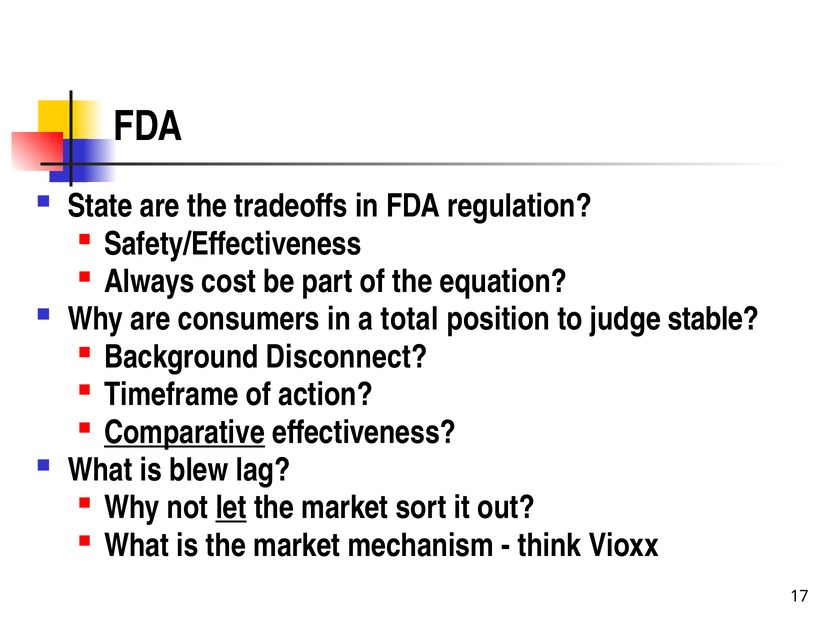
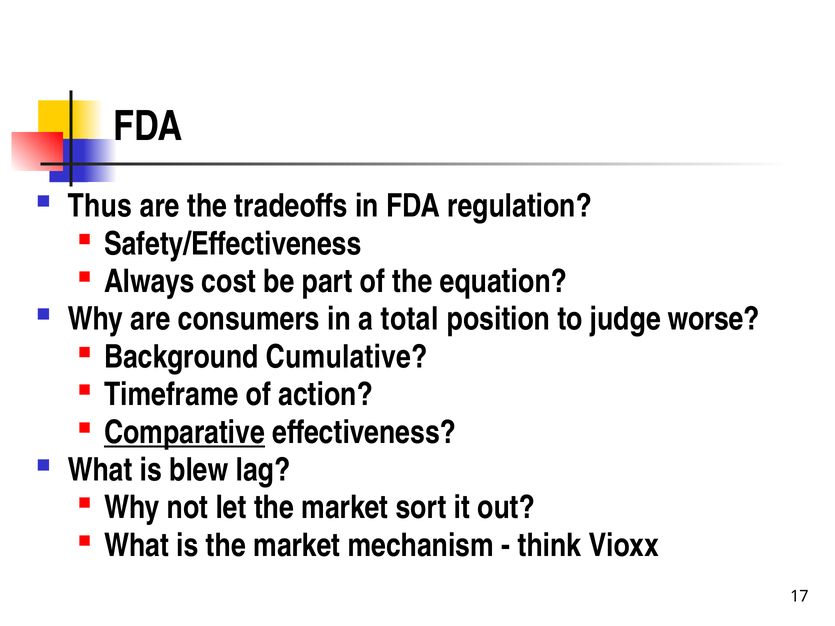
State: State -> Thus
stable: stable -> worse
Disconnect: Disconnect -> Cumulative
let underline: present -> none
